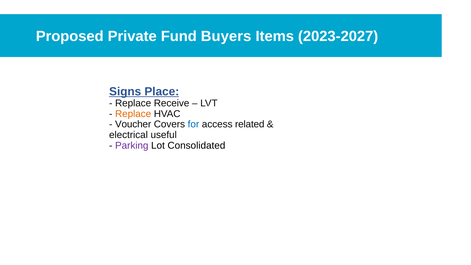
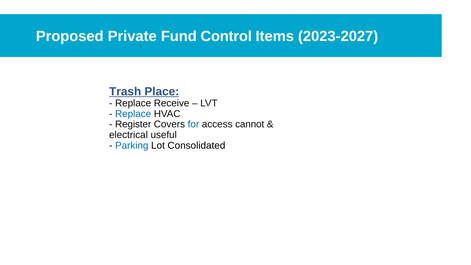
Buyers: Buyers -> Control
Signs: Signs -> Trash
Replace at (133, 114) colour: orange -> blue
Voucher: Voucher -> Register
related: related -> cannot
Parking colour: purple -> blue
